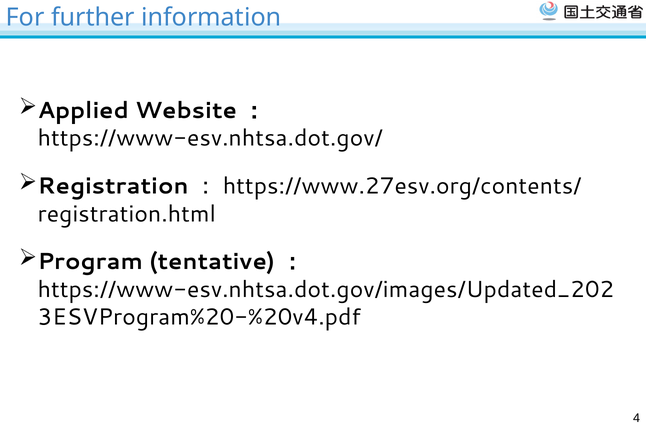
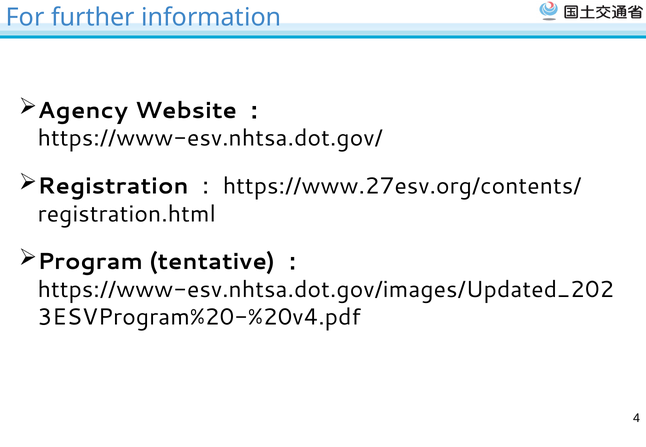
Applied: Applied -> Agency
